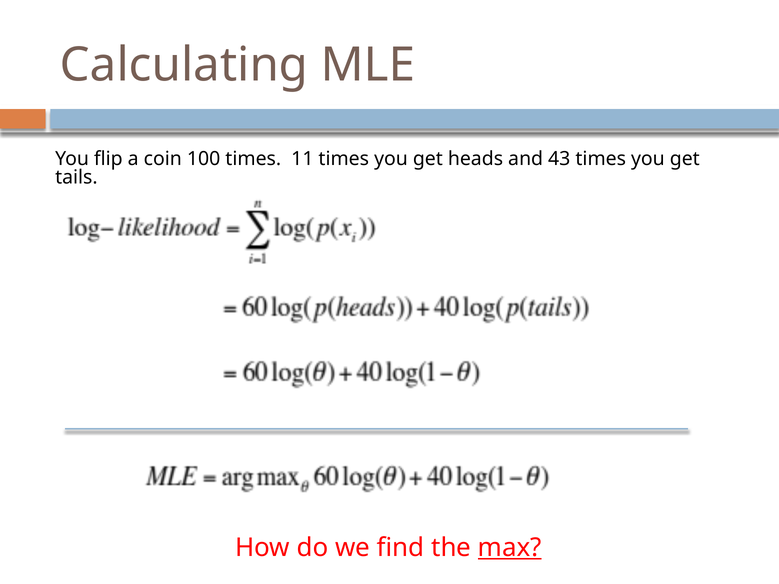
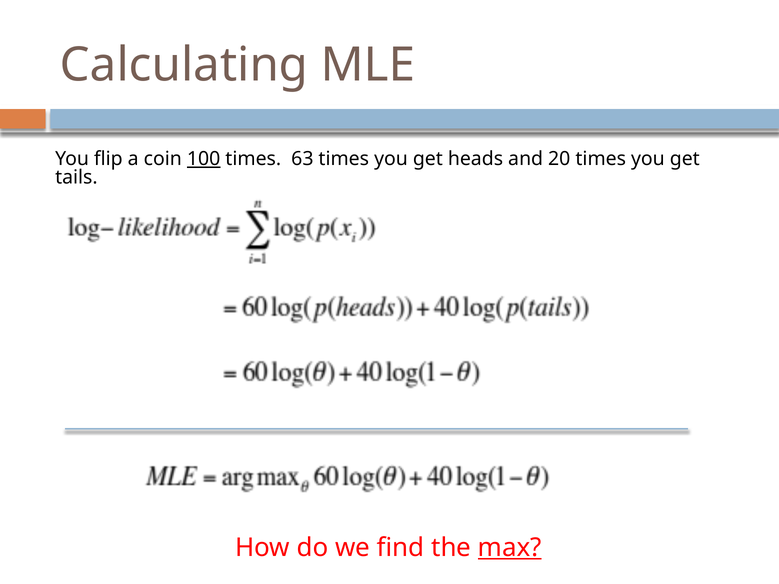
100 underline: none -> present
11: 11 -> 63
43: 43 -> 20
